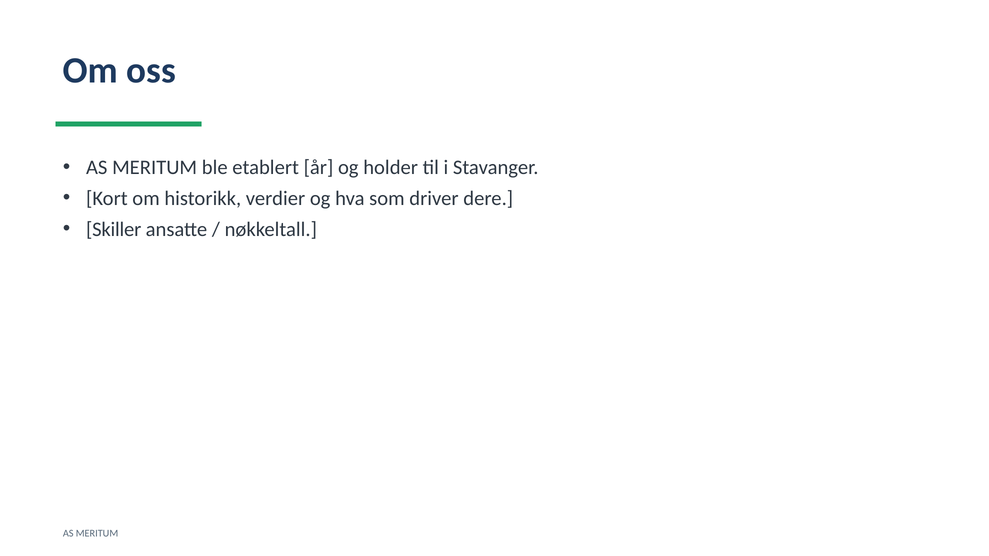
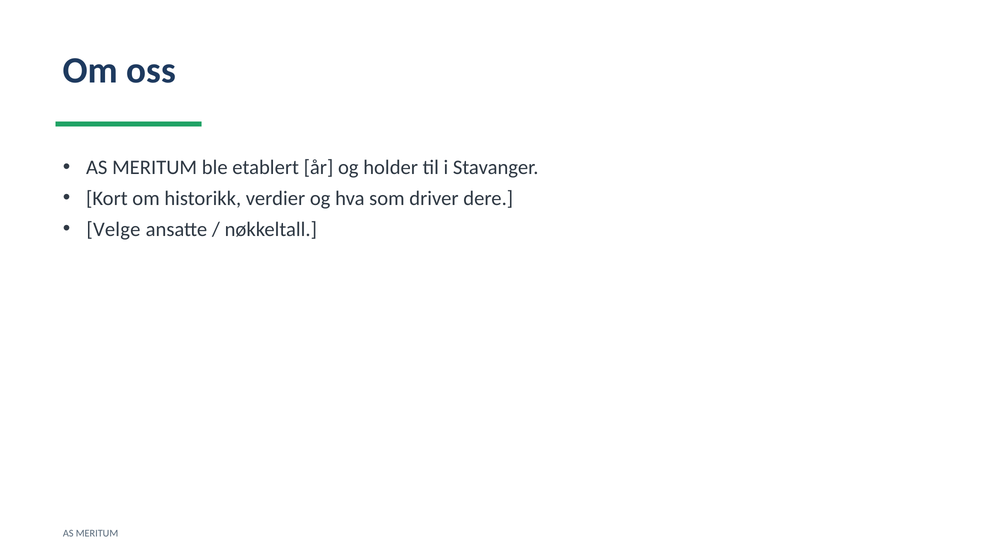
Skiller: Skiller -> Velge
